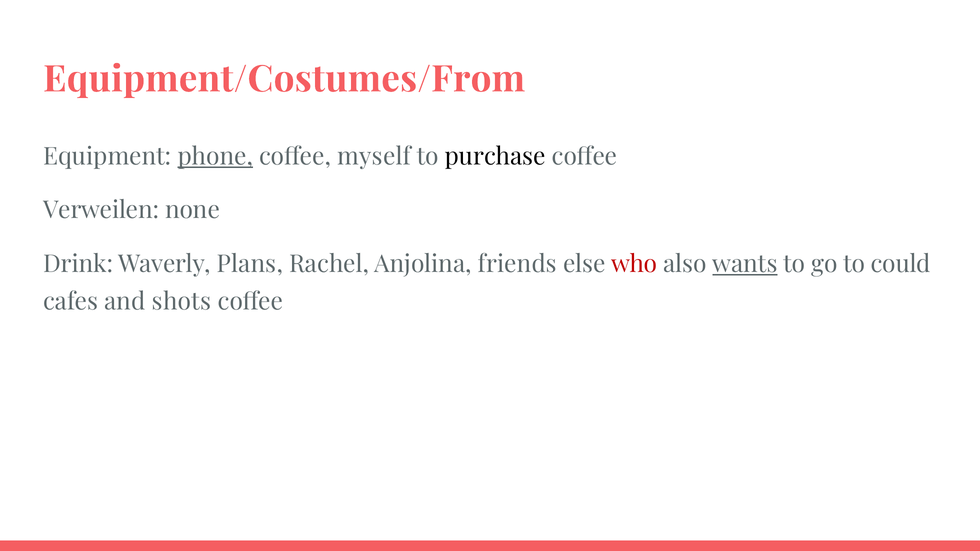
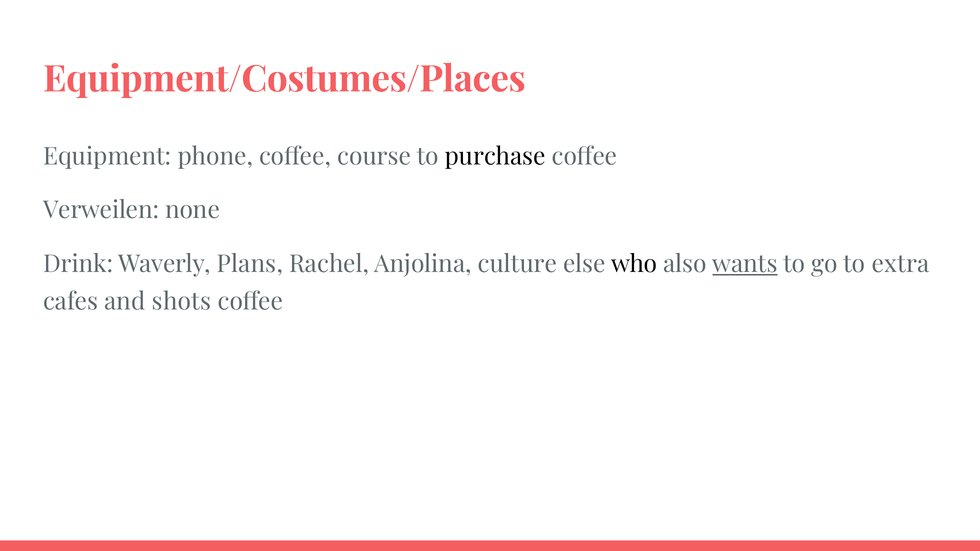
Equipment/Costumes/From: Equipment/Costumes/From -> Equipment/Costumes/Places
phone underline: present -> none
myself: myself -> course
friends: friends -> culture
who colour: red -> black
could: could -> extra
